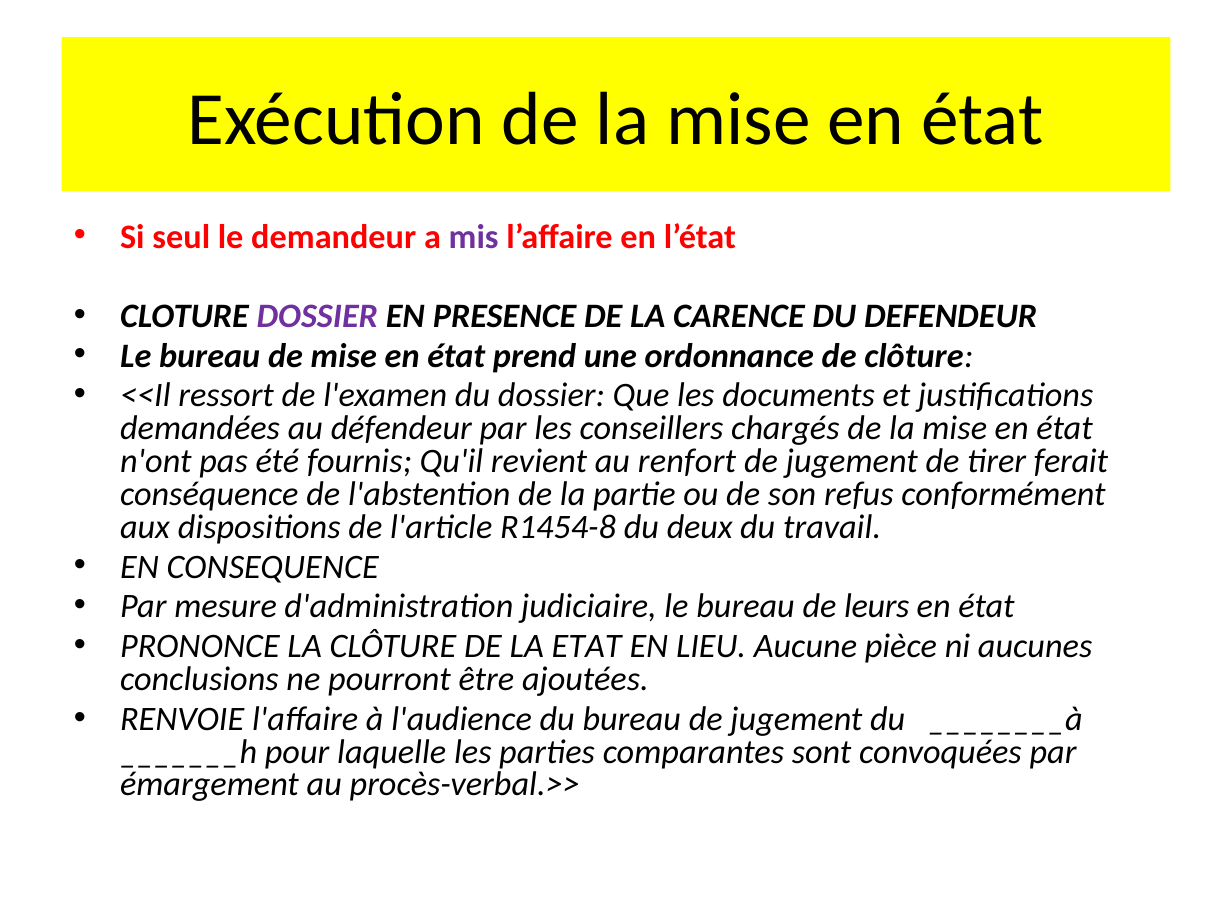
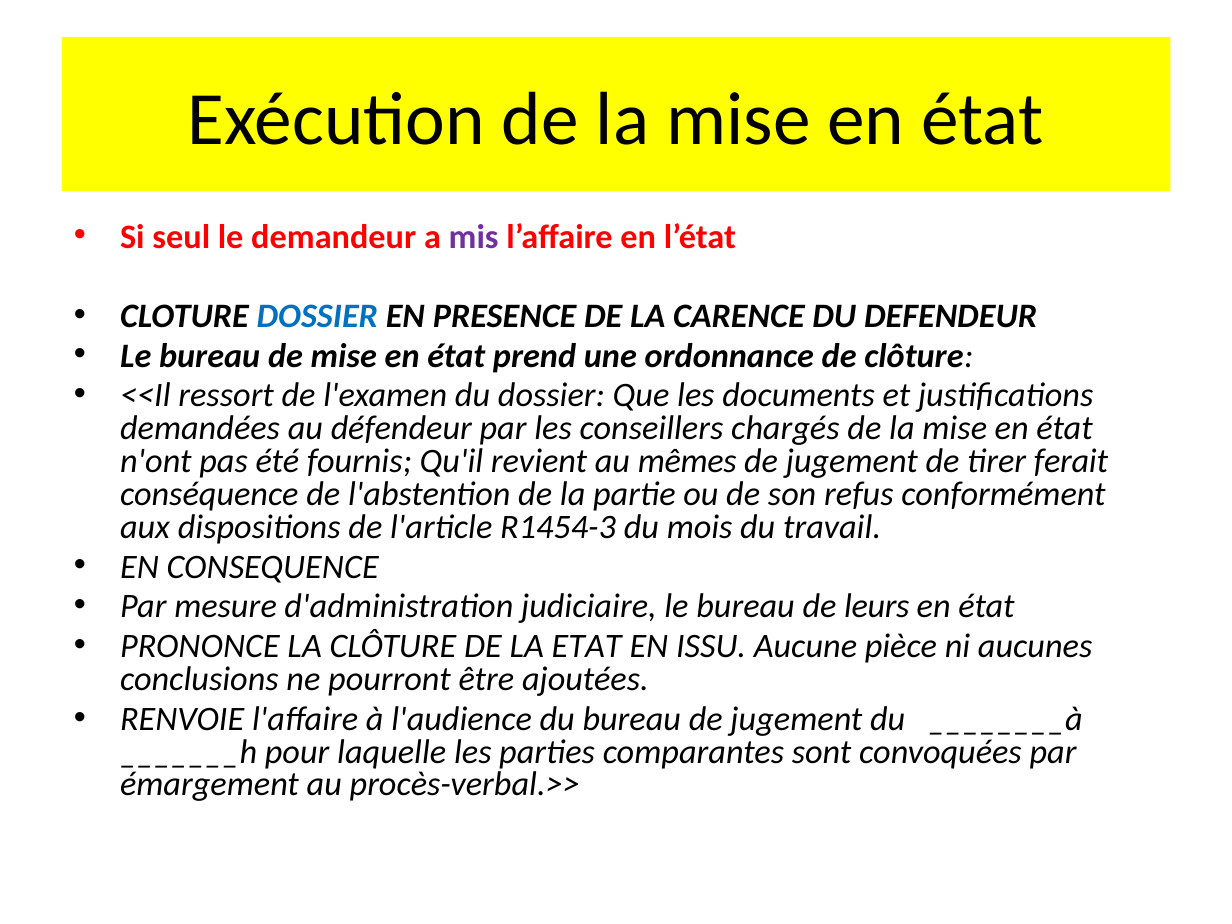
DOSSIER at (317, 316) colour: purple -> blue
renfort: renfort -> mêmes
R1454-8: R1454-8 -> R1454-3
deux: deux -> mois
LIEU: LIEU -> ISSU
